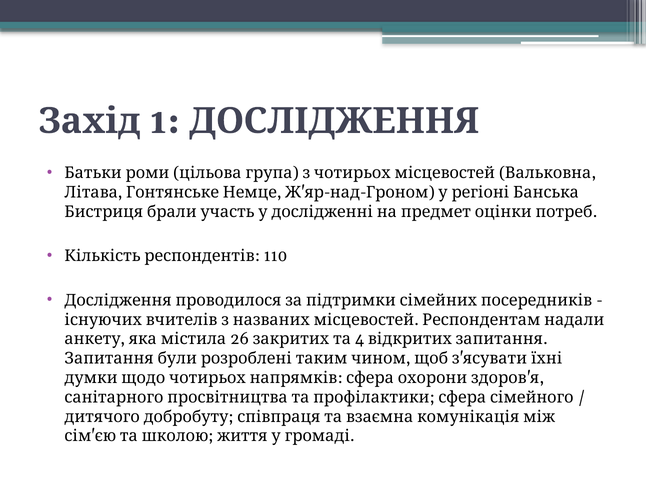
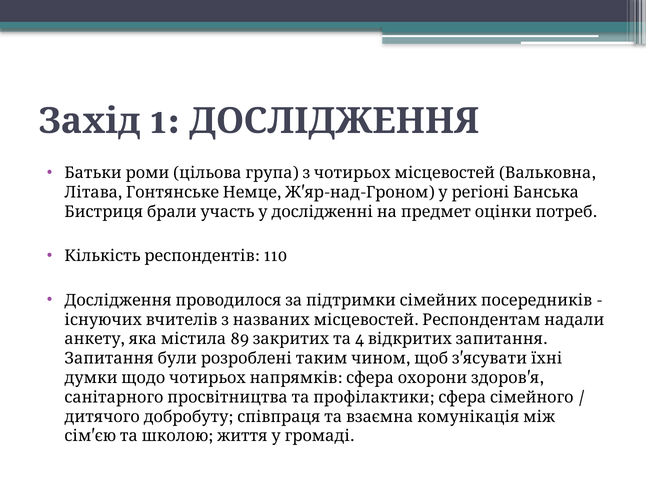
26: 26 -> 89
